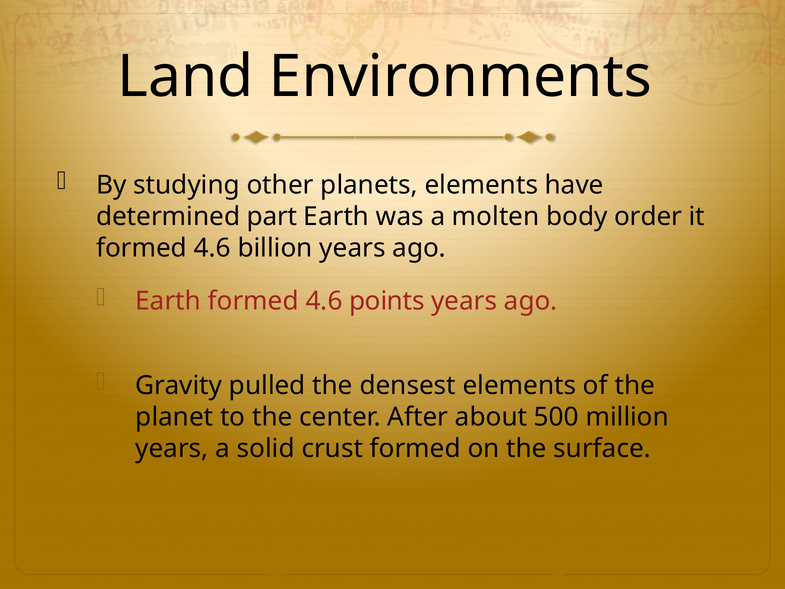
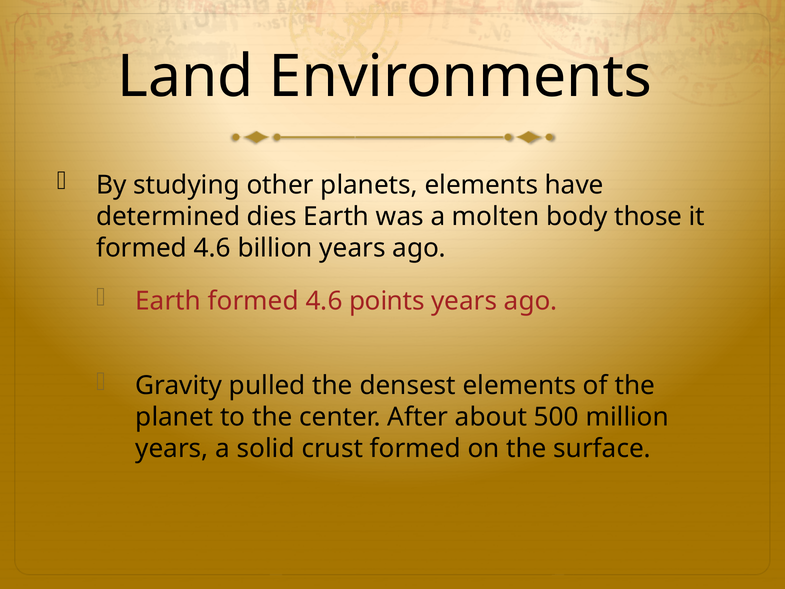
part: part -> dies
order: order -> those
